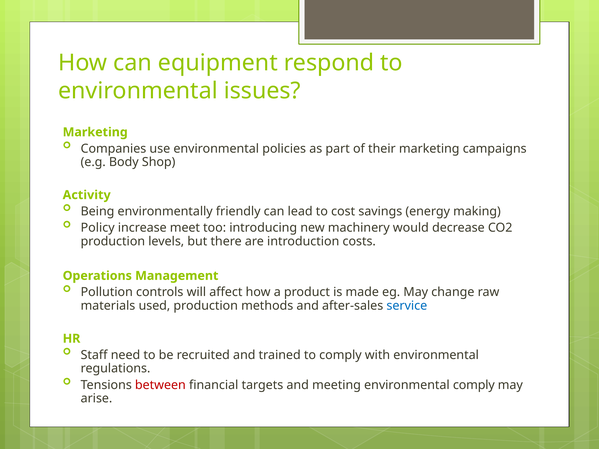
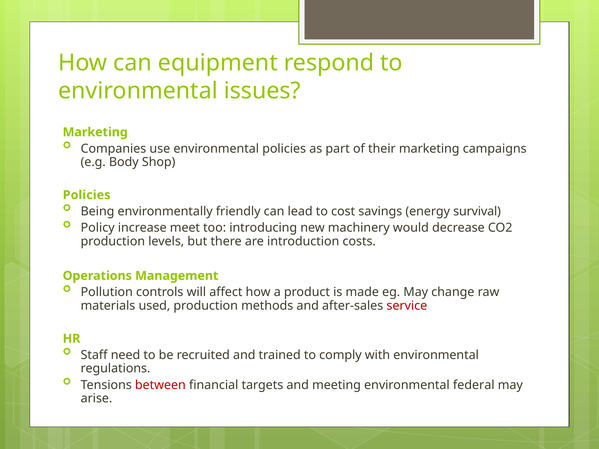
Activity at (87, 195): Activity -> Policies
making: making -> survival
service colour: blue -> red
environmental comply: comply -> federal
